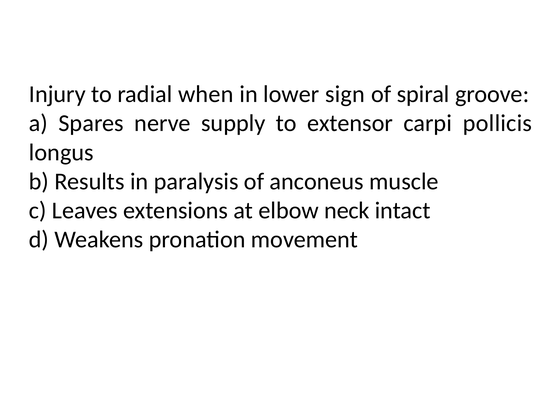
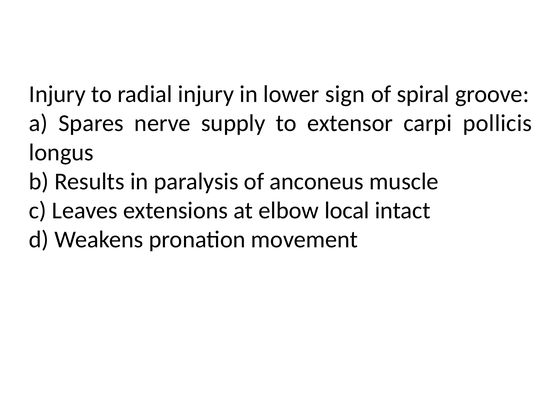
radial when: when -> injury
neck: neck -> local
